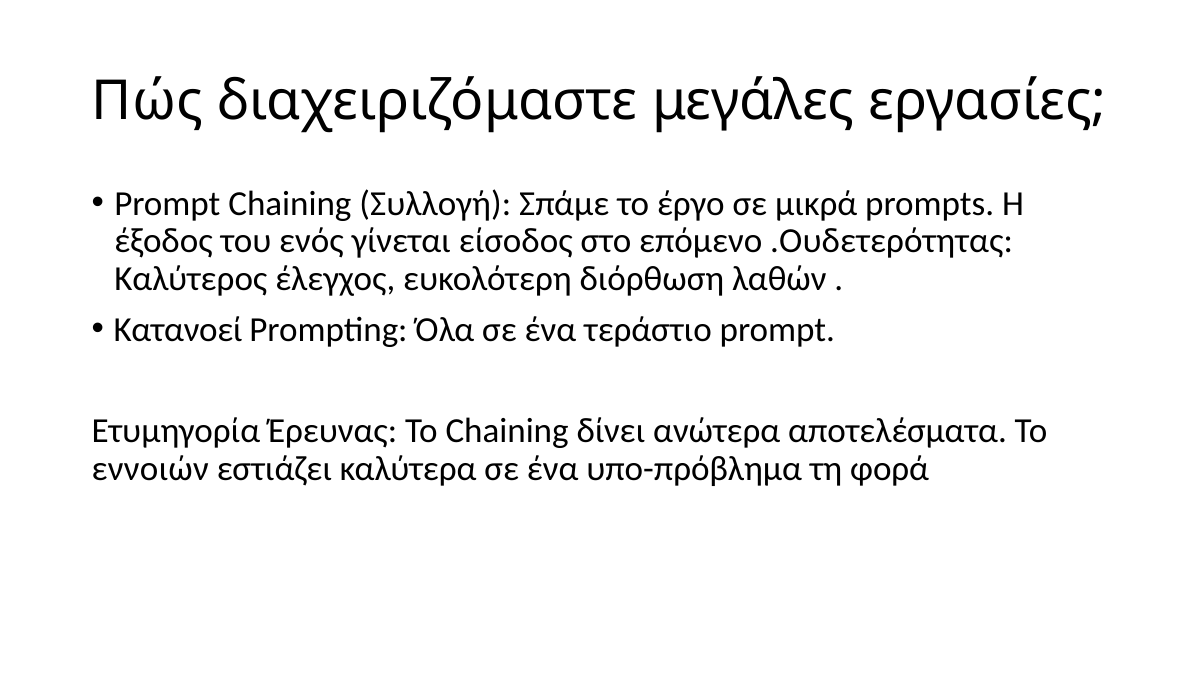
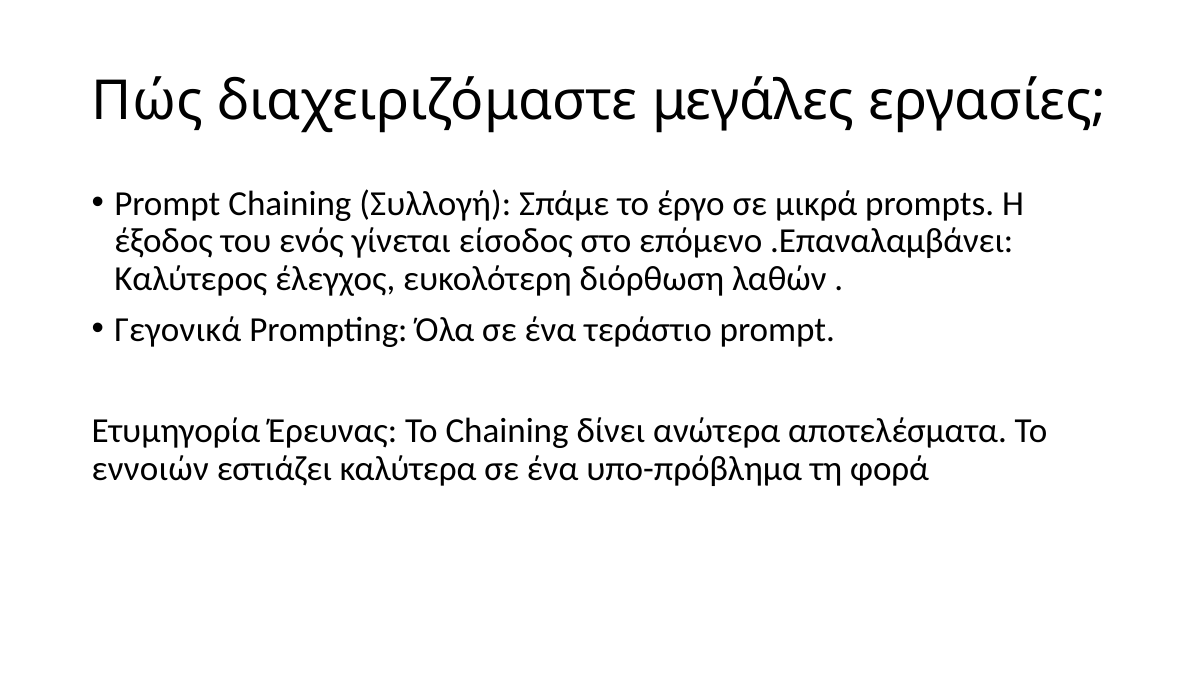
.Ουδετερότητας: .Ουδετερότητας -> .Επαναλαμβάνει
Κατανοεί: Κατανοεί -> Γεγονικά
